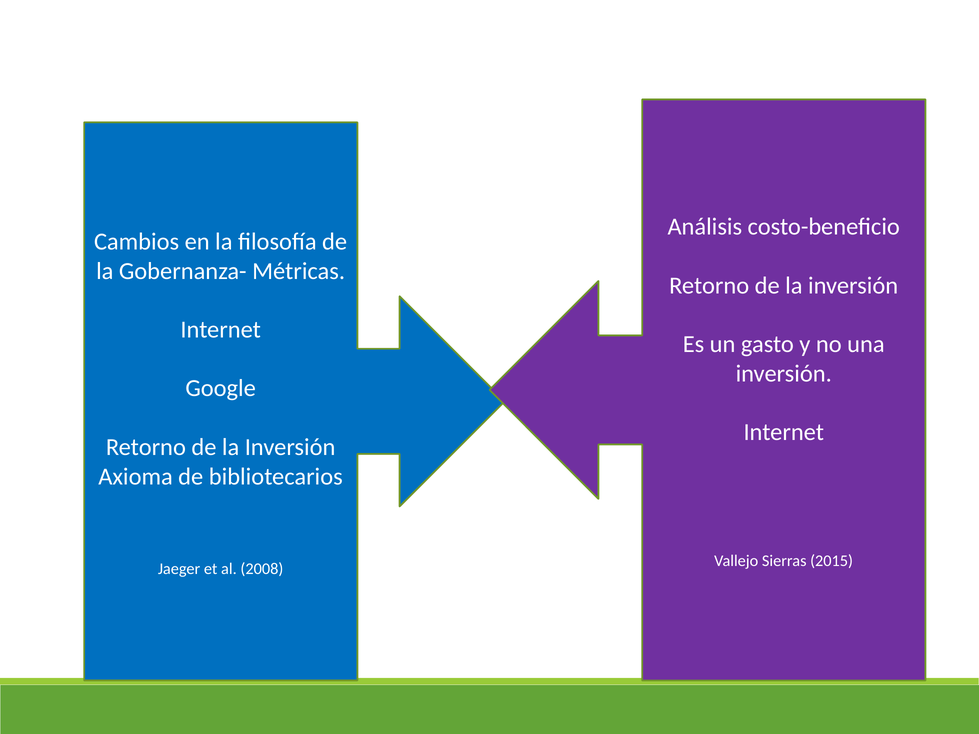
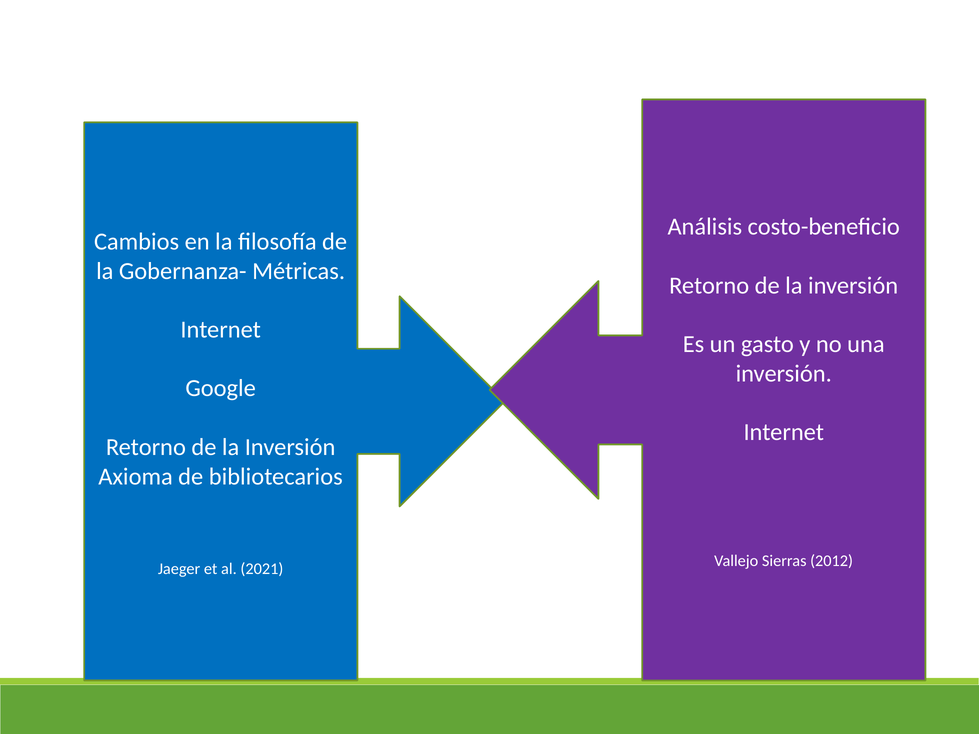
2015: 2015 -> 2012
2008: 2008 -> 2021
